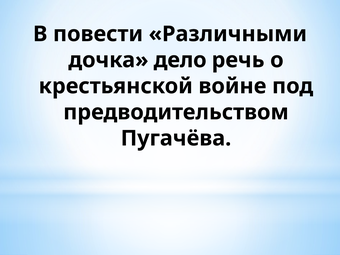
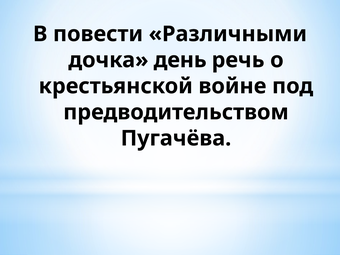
дело: дело -> день
